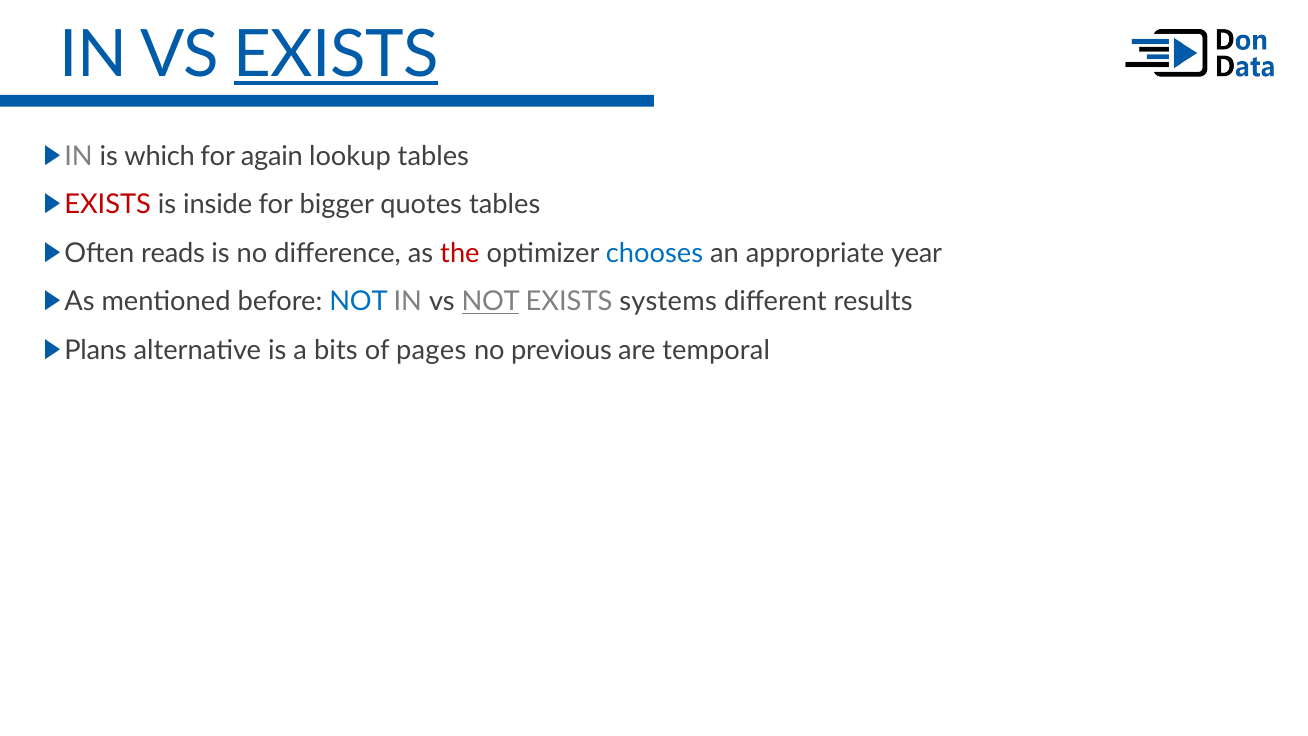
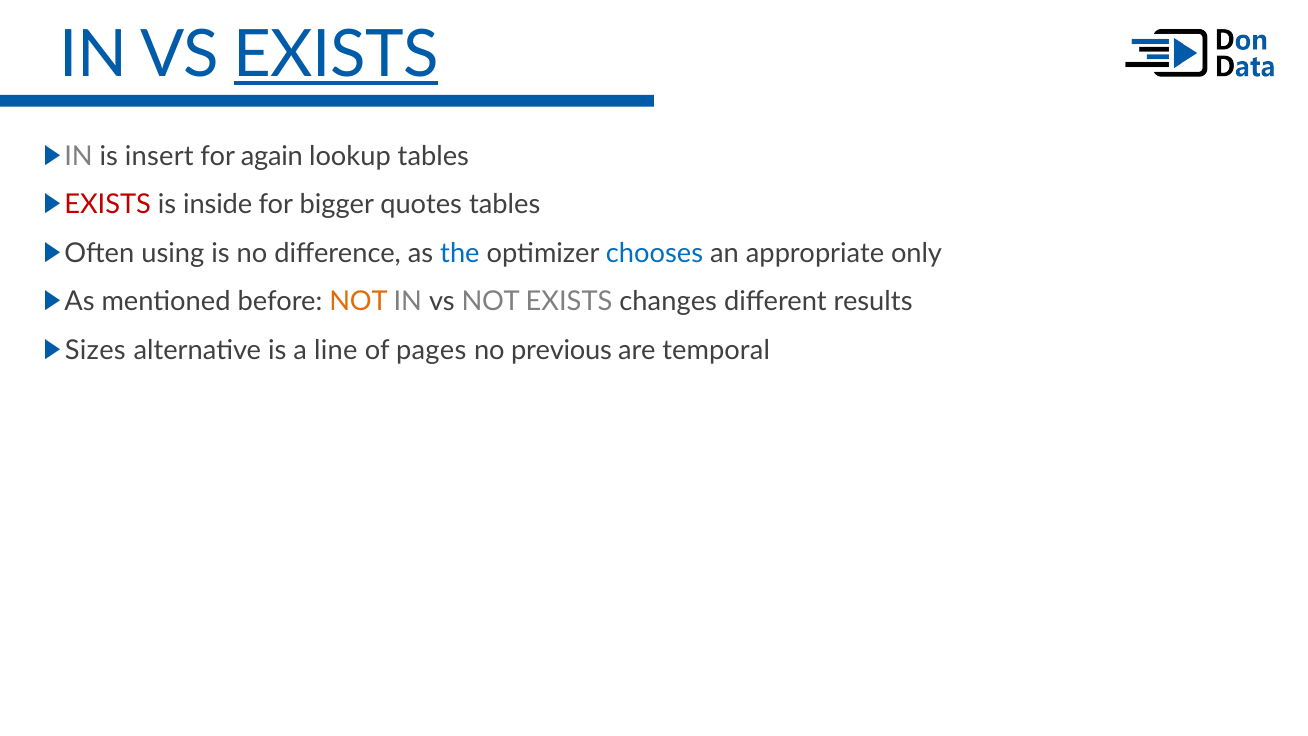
which: which -> insert
reads: reads -> using
the colour: red -> blue
year: year -> only
NOT at (359, 302) colour: blue -> orange
NOT at (491, 302) underline: present -> none
systems: systems -> changes
Plans: Plans -> Sizes
bits: bits -> line
